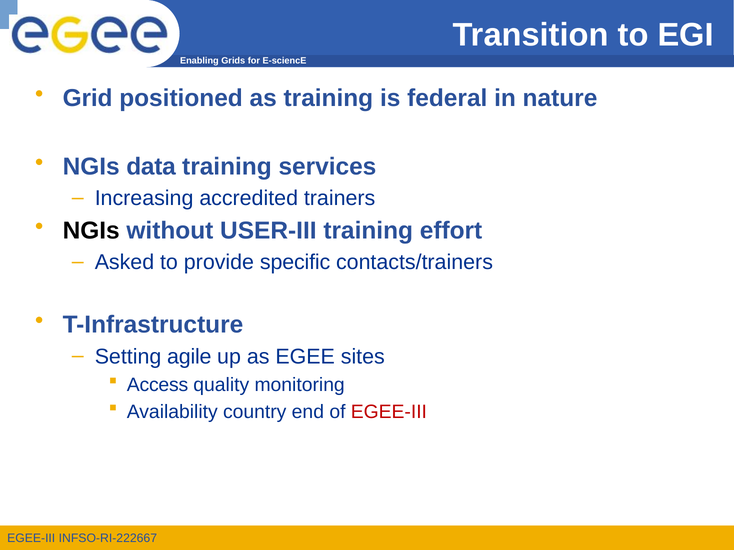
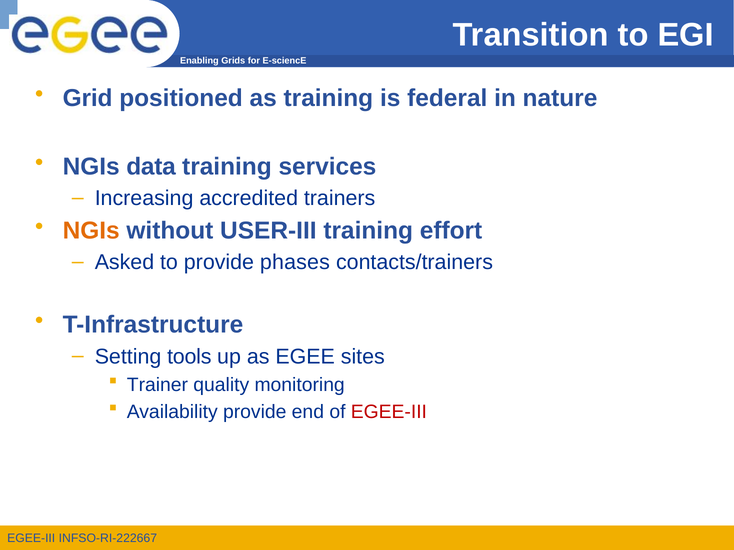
NGIs at (91, 231) colour: black -> orange
specific: specific -> phases
agile: agile -> tools
Access: Access -> Trainer
Availability country: country -> provide
